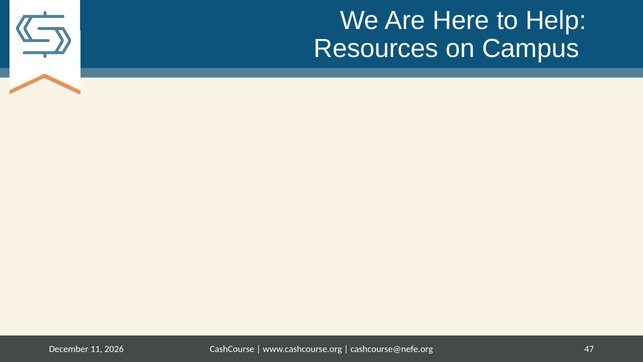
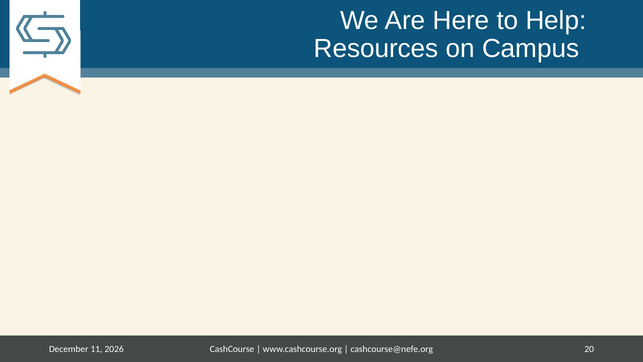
47: 47 -> 20
